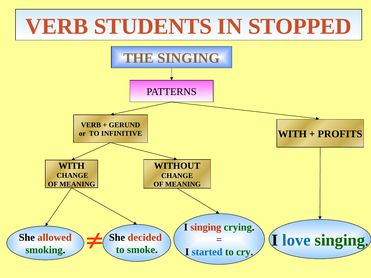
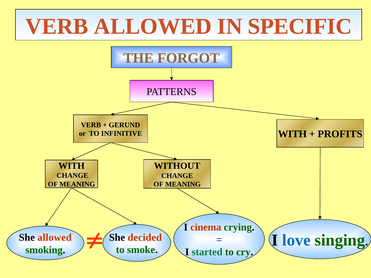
VERB STUDENTS: STUDENTS -> ALLOWED
STOPPED: STOPPED -> SPECIFIC
THE SINGING: SINGING -> FORGOT
I singing: singing -> cinema
started colour: blue -> green
